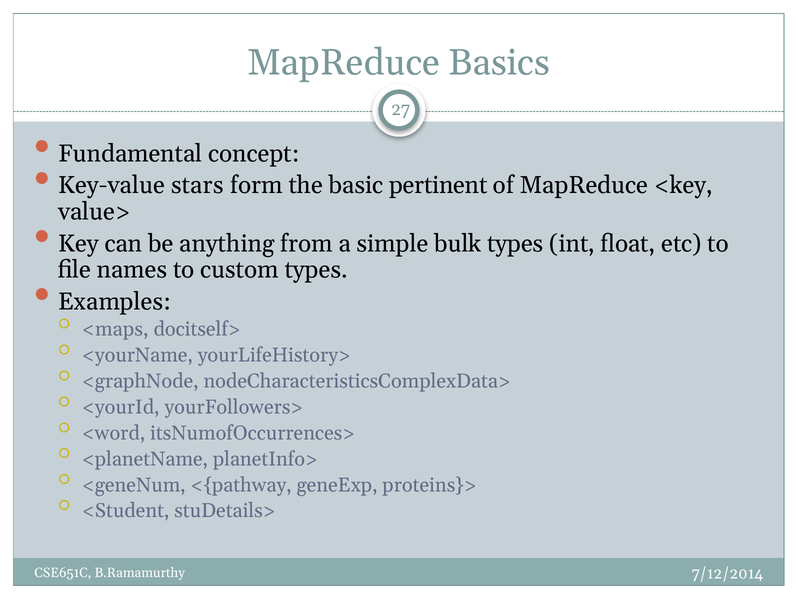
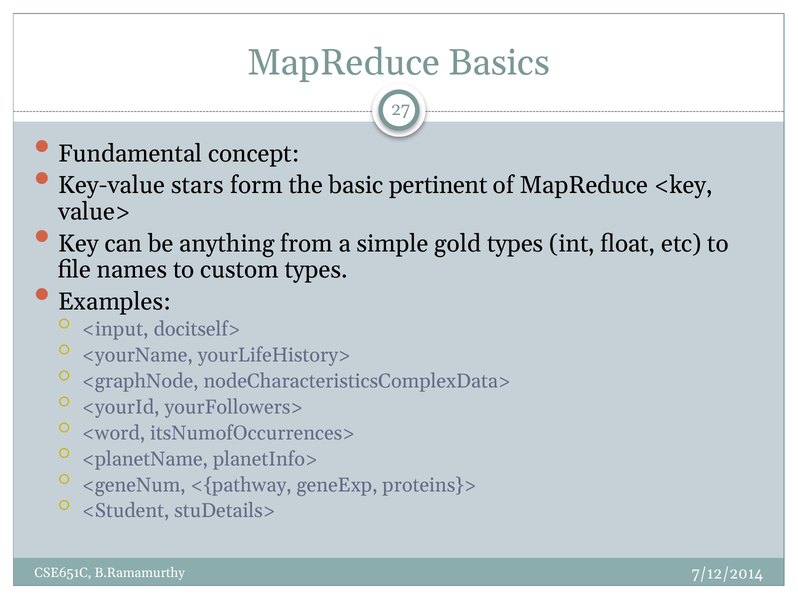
bulk: bulk -> gold
<maps: <maps -> <input
